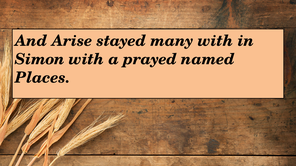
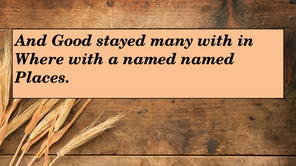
Arise: Arise -> Good
Simon: Simon -> Where
a prayed: prayed -> named
